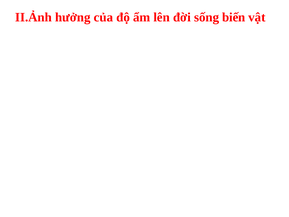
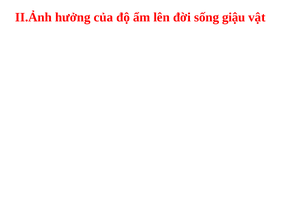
biến: biến -> giậu
